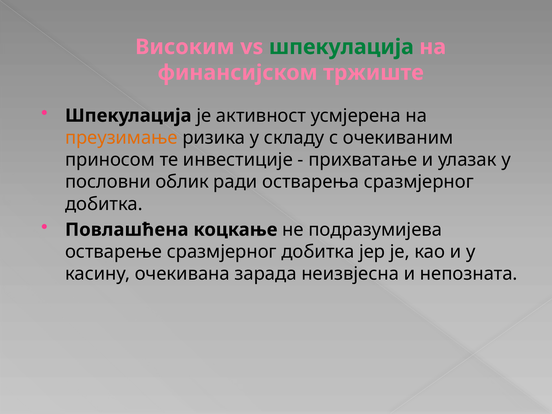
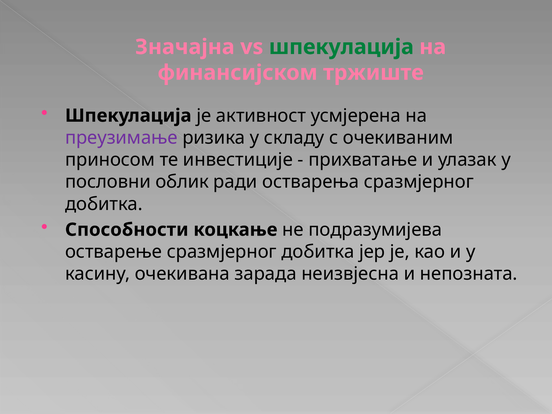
Високим: Високим -> Значајна
преузимање colour: orange -> purple
Повлашћена: Повлашћена -> Способности
